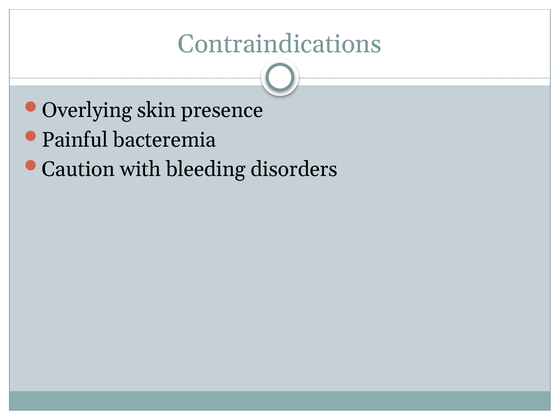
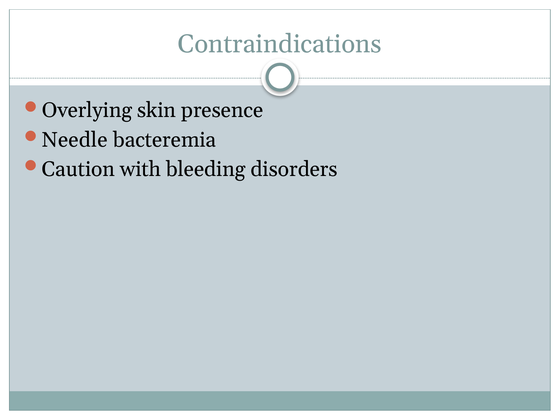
Painful: Painful -> Needle
